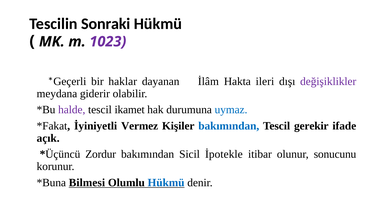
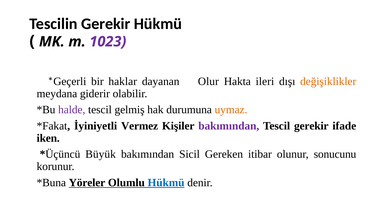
Tescilin Sonraki: Sonraki -> Gerekir
İlâm: İlâm -> Olur
değişiklikler colour: purple -> orange
ikamet: ikamet -> gelmiş
uymaz colour: blue -> orange
bakımından at (229, 126) colour: blue -> purple
açık: açık -> iken
Zordur: Zordur -> Büyük
İpotekle: İpotekle -> Gereken
Bilmesi: Bilmesi -> Yöreler
